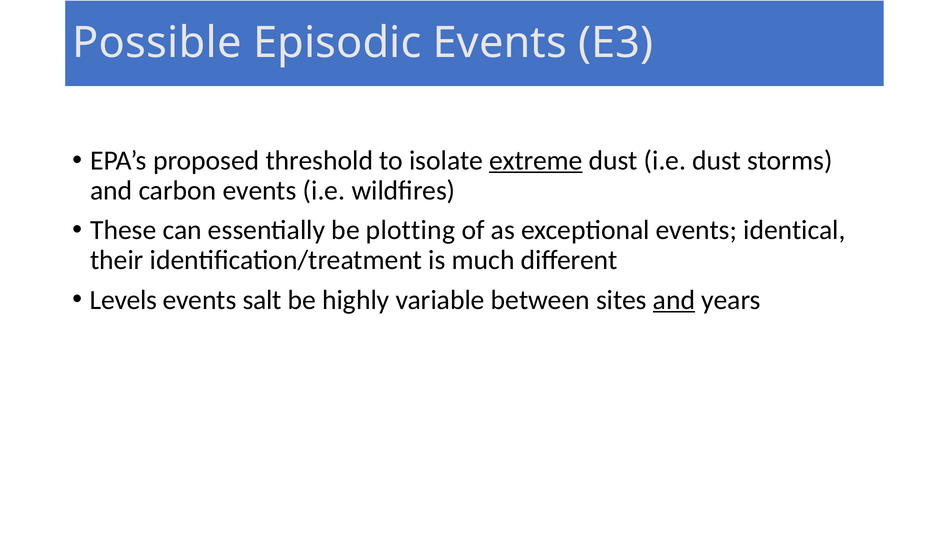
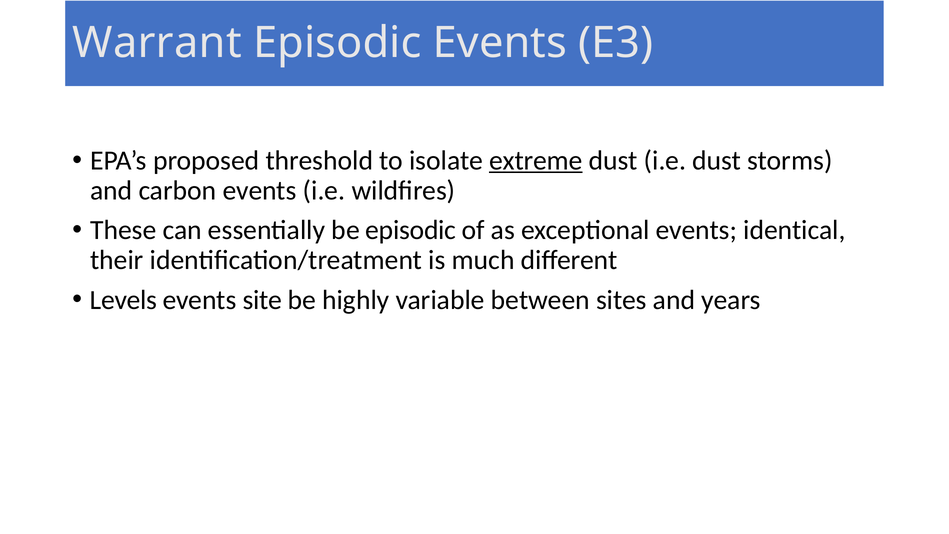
Possible: Possible -> Warrant
be plotting: plotting -> episodic
salt: salt -> site
and at (674, 300) underline: present -> none
